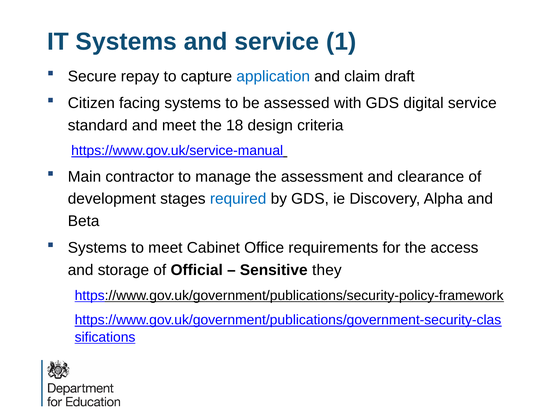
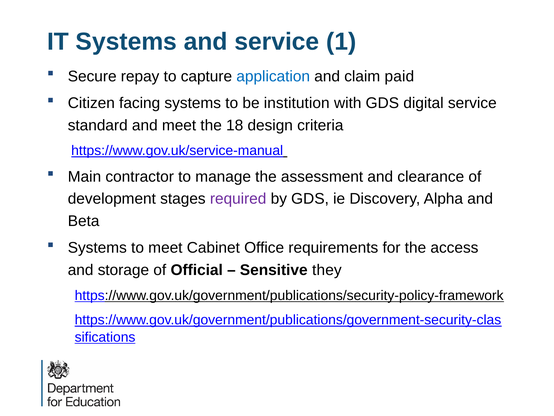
draft: draft -> paid
assessed: assessed -> institution
required colour: blue -> purple
